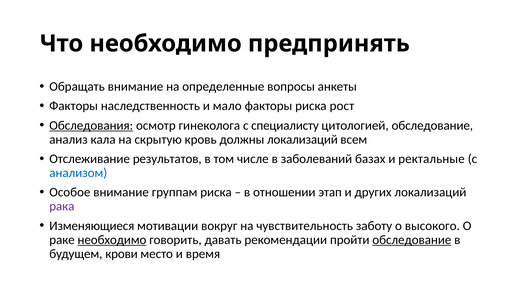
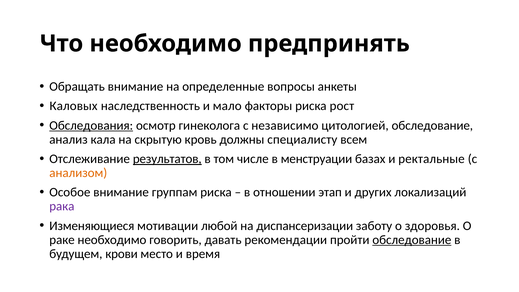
Факторы at (74, 106): Факторы -> Каловых
специалисту: специалисту -> независимо
должны локализаций: локализаций -> специалисту
результатов underline: none -> present
заболеваний: заболеваний -> менструации
анализом colour: blue -> orange
вокруг: вокруг -> любой
чувствительность: чувствительность -> диспансеризации
высокого: высокого -> здоровья
необходимо at (112, 240) underline: present -> none
